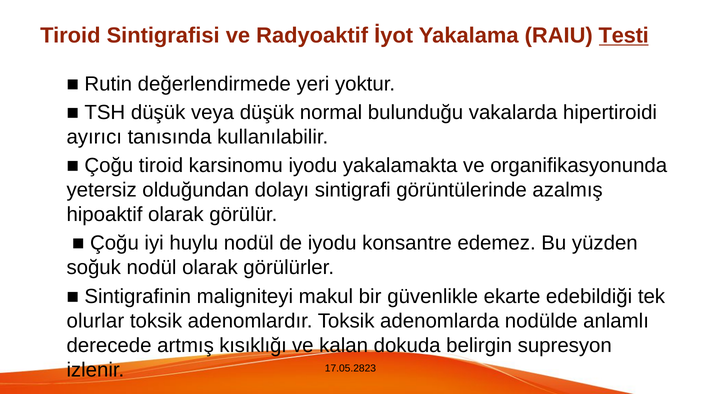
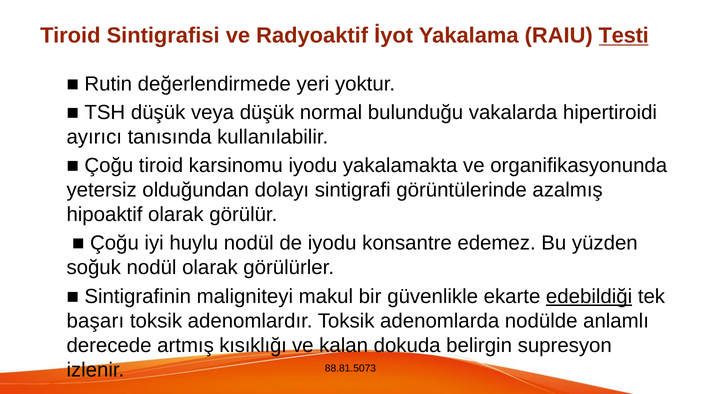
edebildiği underline: none -> present
olurlar: olurlar -> başarı
17.05.2823: 17.05.2823 -> 88.81.5073
